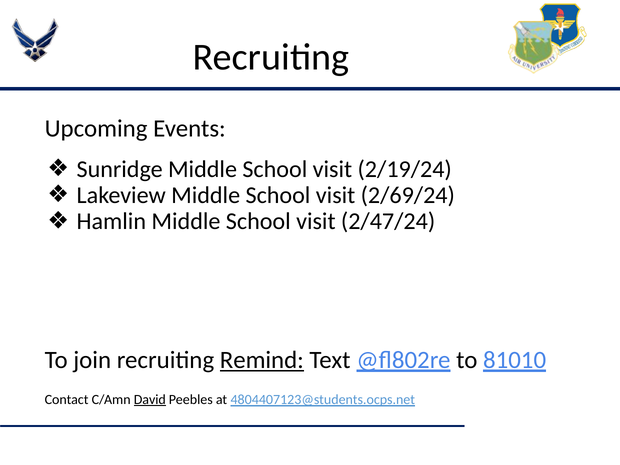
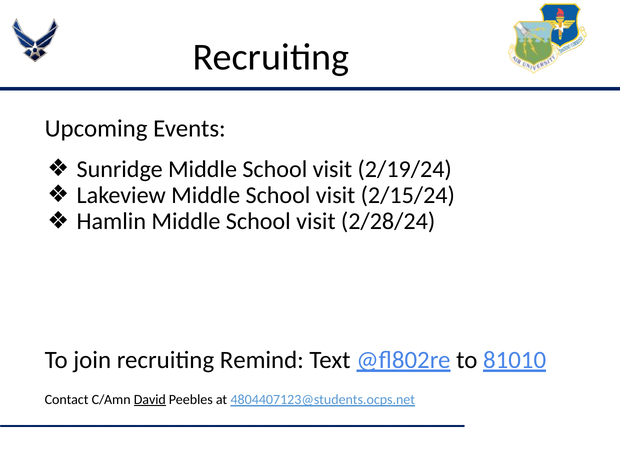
2/69/24: 2/69/24 -> 2/15/24
2/47/24: 2/47/24 -> 2/28/24
Remind underline: present -> none
